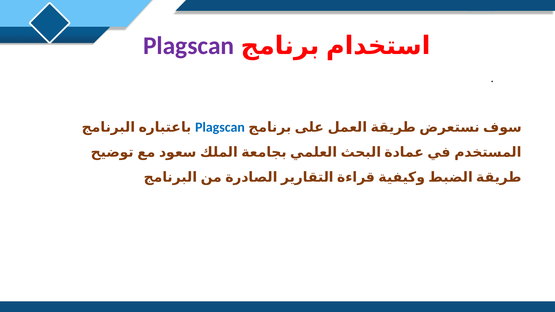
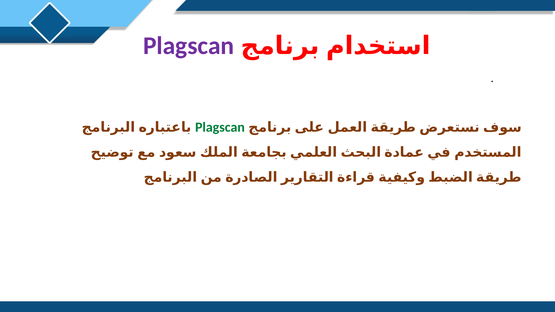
Plagscan at (220, 127) colour: blue -> green
